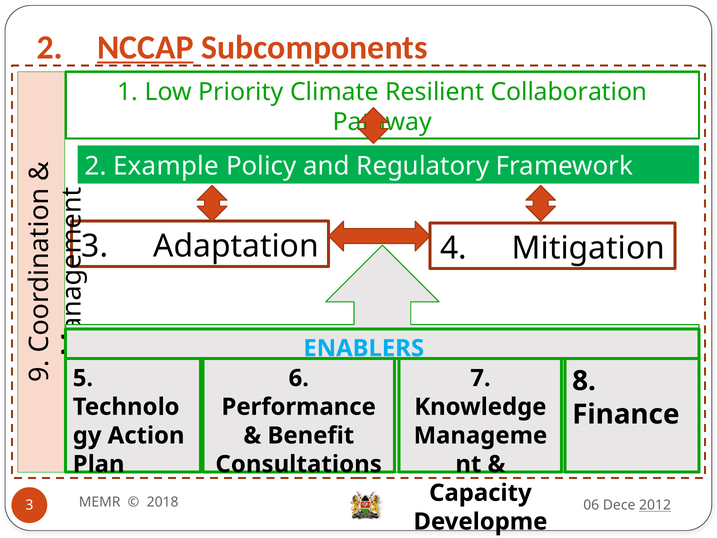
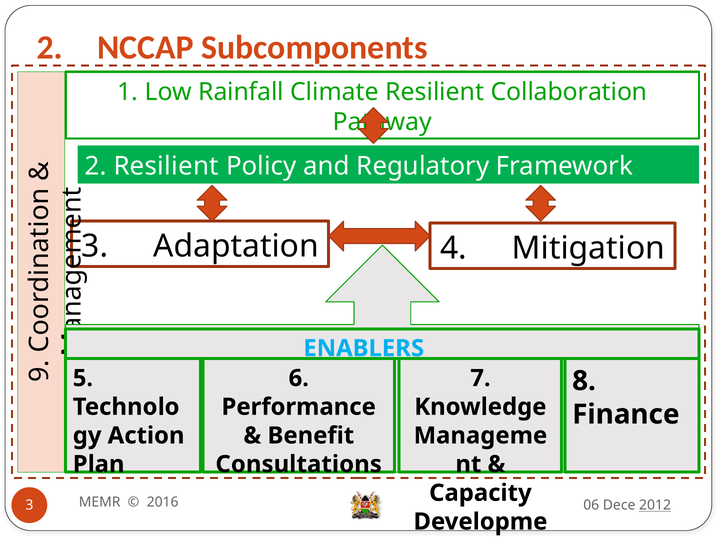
NCCAP underline: present -> none
Priority: Priority -> Rainfall
2 Example: Example -> Resilient
2018: 2018 -> 2016
